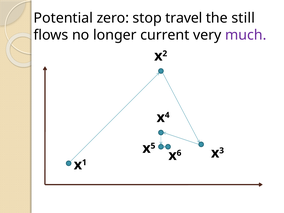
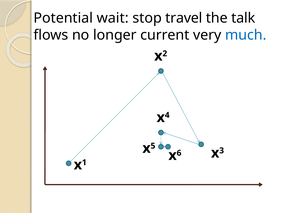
zero: zero -> wait
still: still -> talk
much colour: purple -> blue
